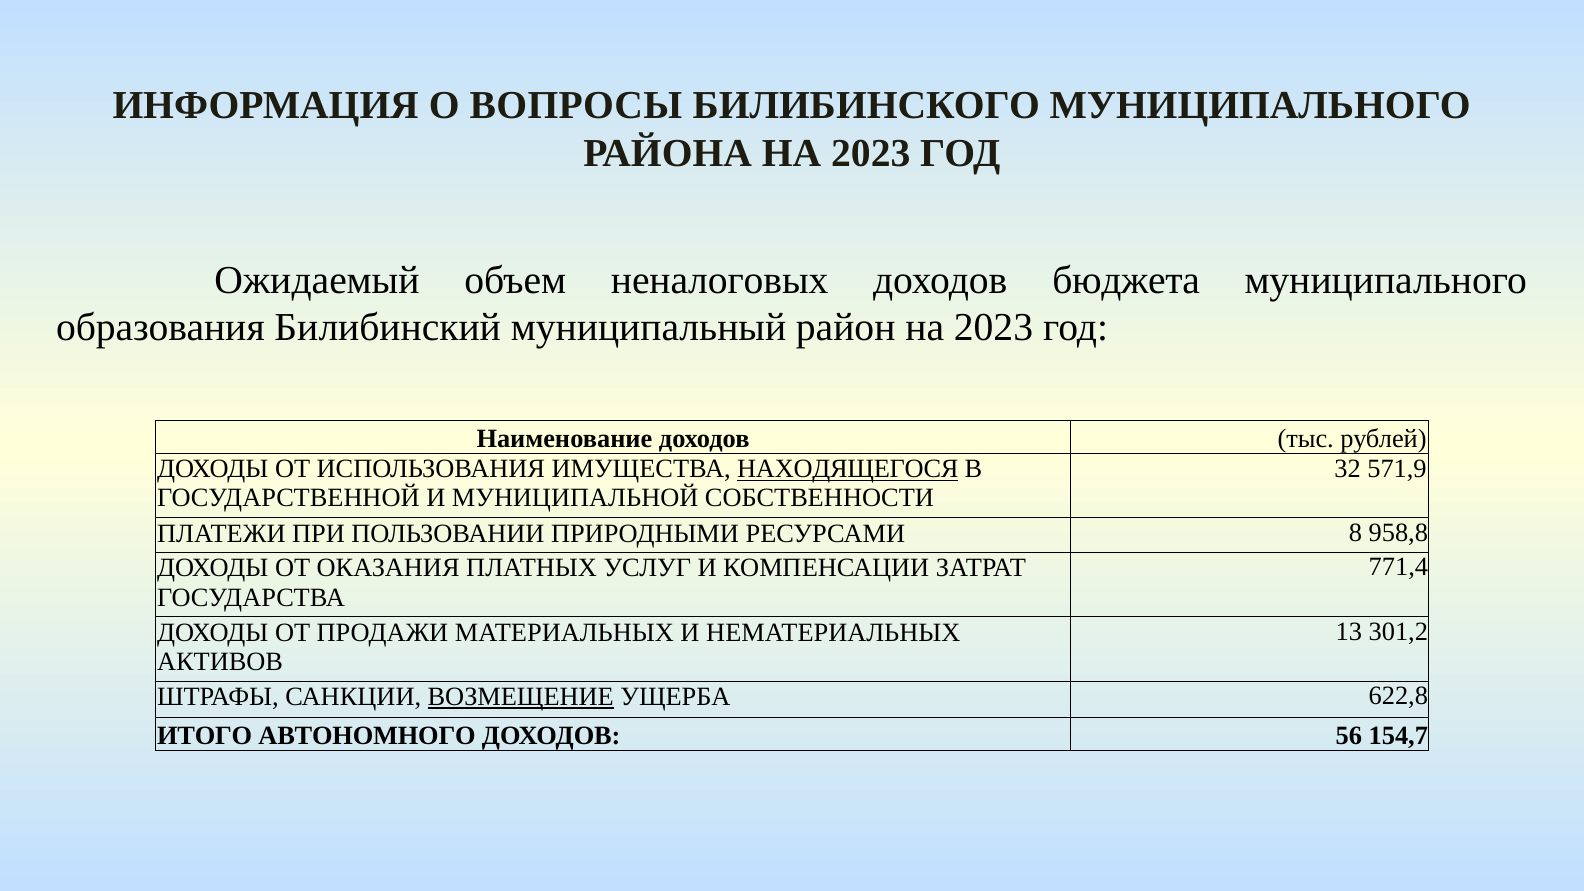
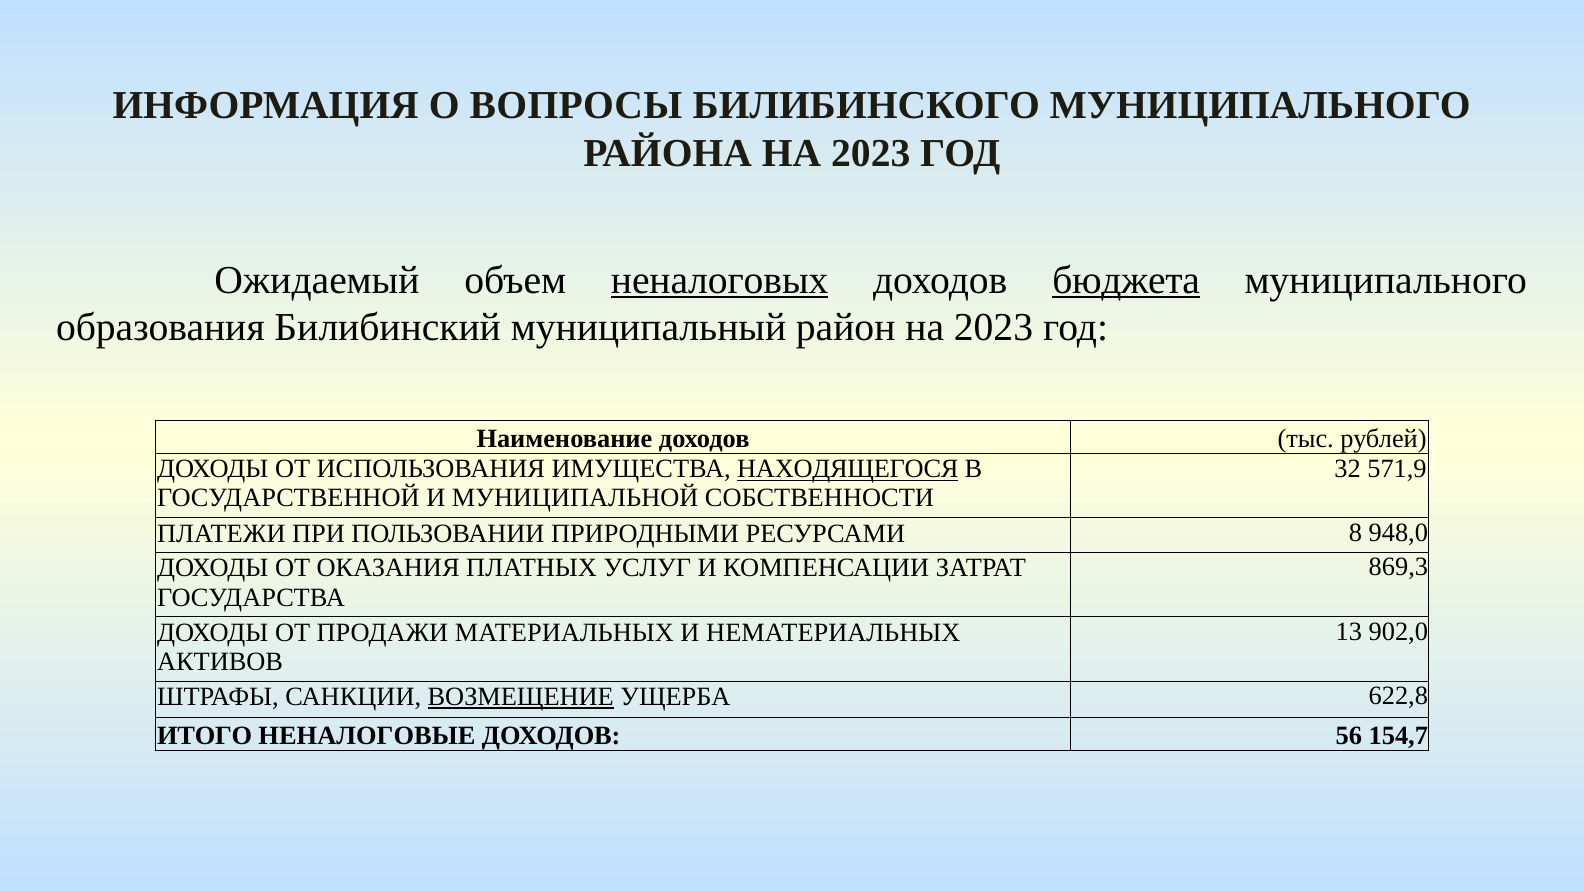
неналоговых underline: none -> present
бюджета underline: none -> present
958,8: 958,8 -> 948,0
771,4: 771,4 -> 869,3
301,2: 301,2 -> 902,0
АВТОНОМНОГО: АВТОНОМНОГО -> НЕНАЛОГОВЫЕ
